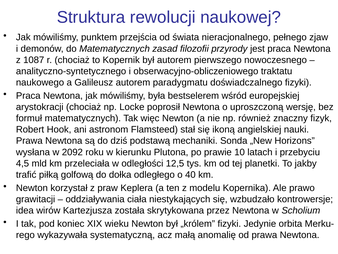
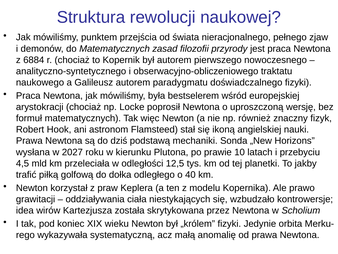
1087: 1087 -> 6884
2092: 2092 -> 2027
